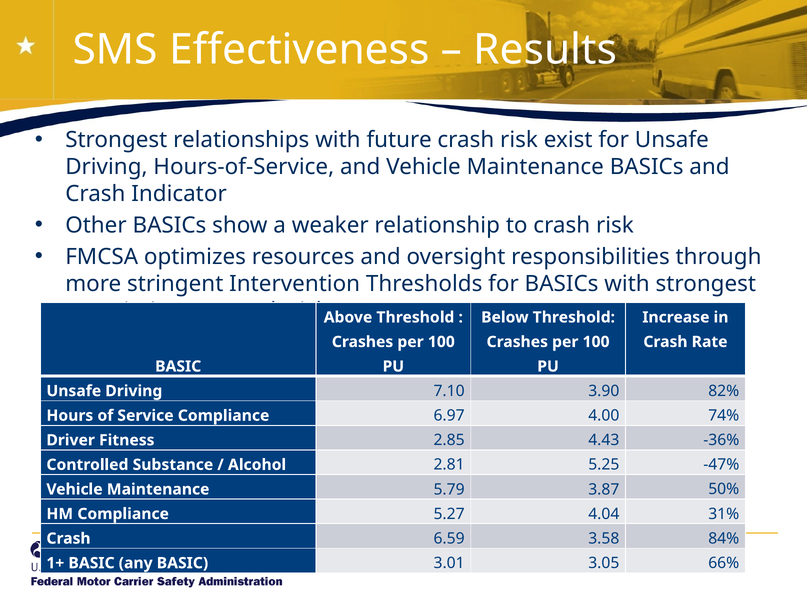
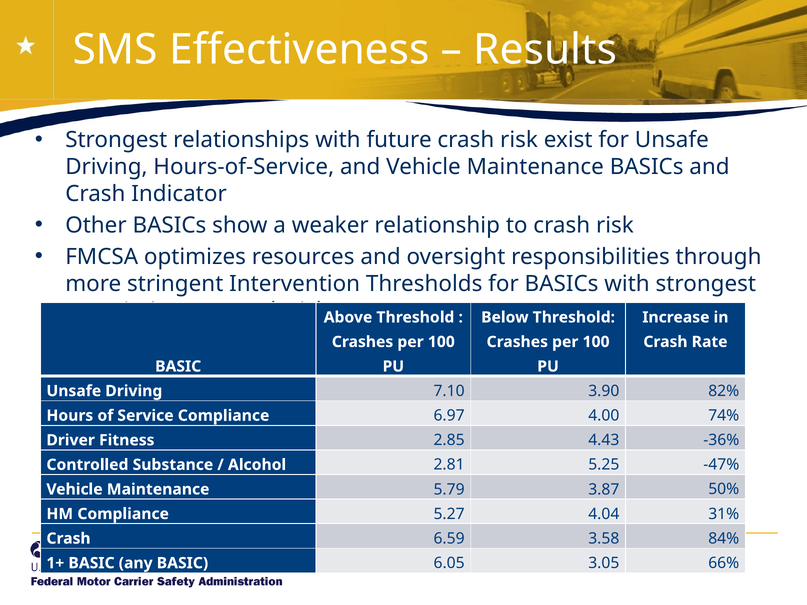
3.01: 3.01 -> 6.05
